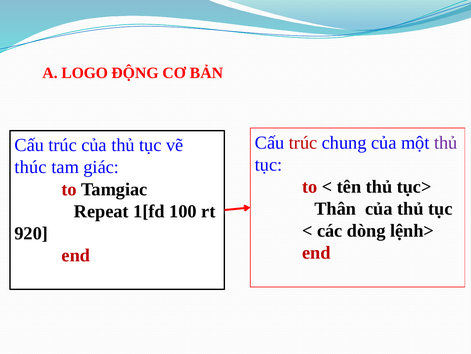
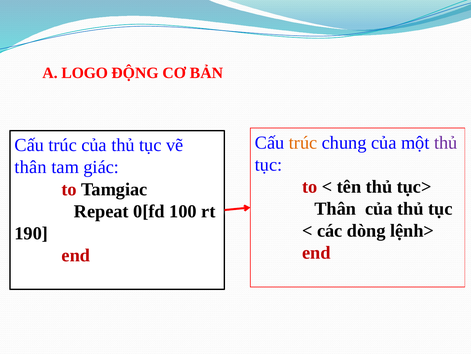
trúc at (303, 142) colour: red -> orange
thúc at (31, 167): thúc -> thân
1[fd: 1[fd -> 0[fd
920: 920 -> 190
